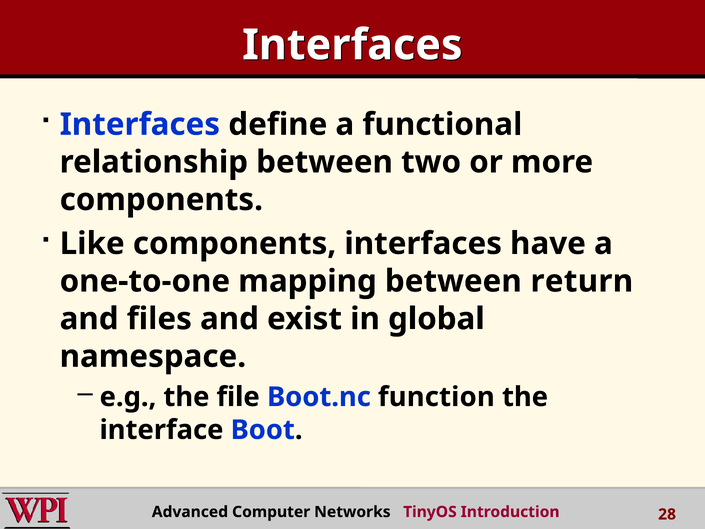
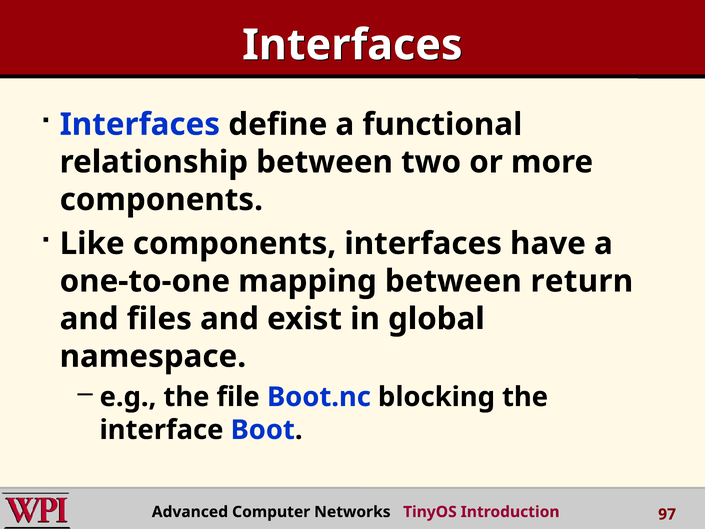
function: function -> blocking
28: 28 -> 97
